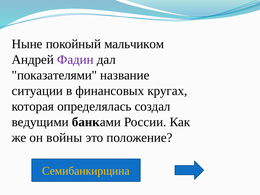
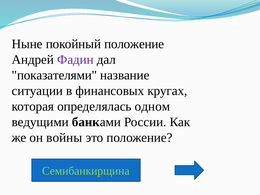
покойный мальчиком: мальчиком -> положение
создал: создал -> одном
Семибанкирщина colour: yellow -> light green
